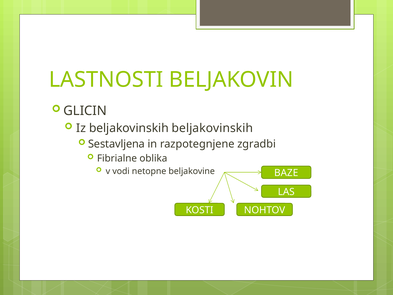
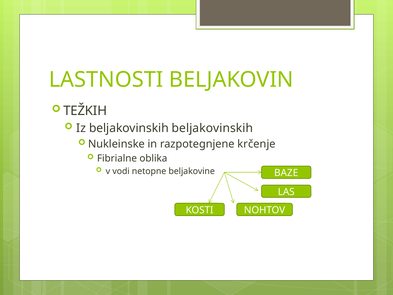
GLICIN: GLICIN -> TEŽKIH
Sestavljena: Sestavljena -> Nukleinske
zgradbi: zgradbi -> krčenje
